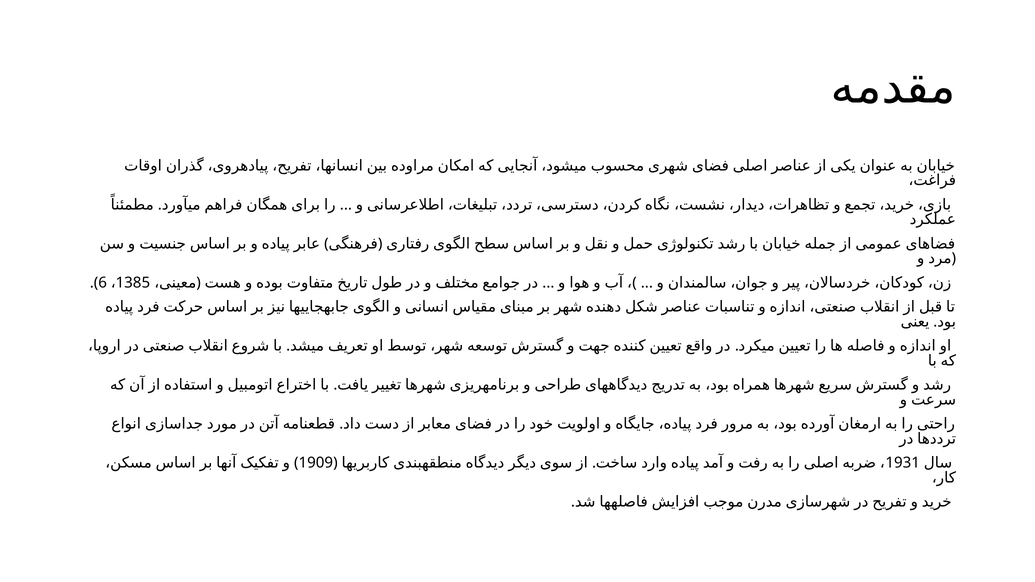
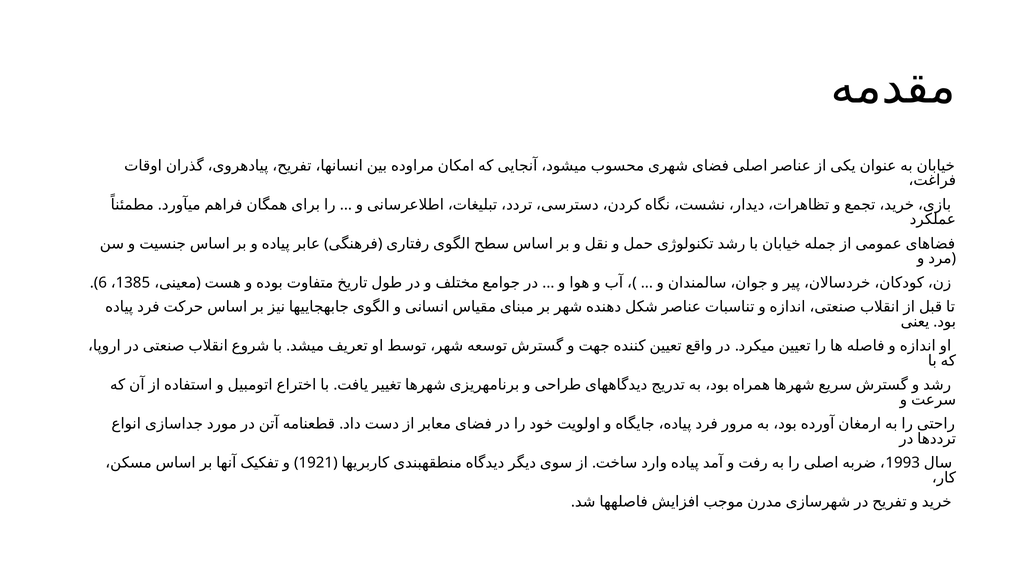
1909: 1909 -> 1921
1931: 1931 -> 1993
